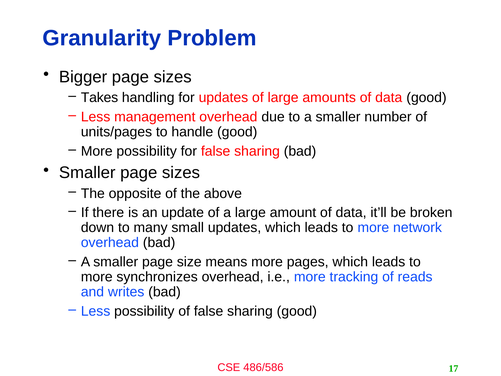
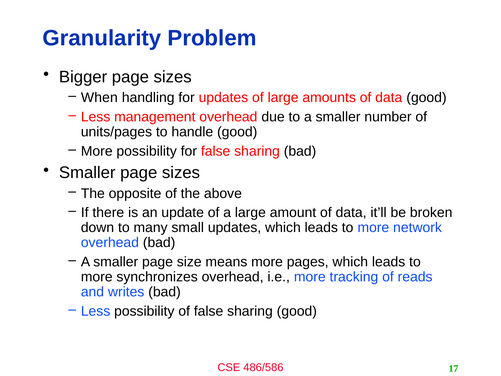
Takes: Takes -> When
